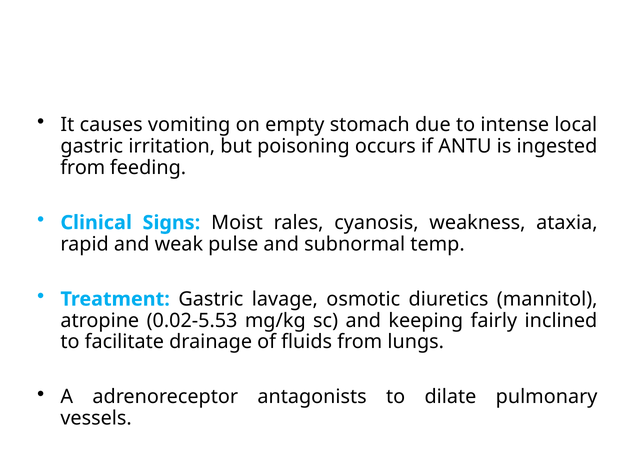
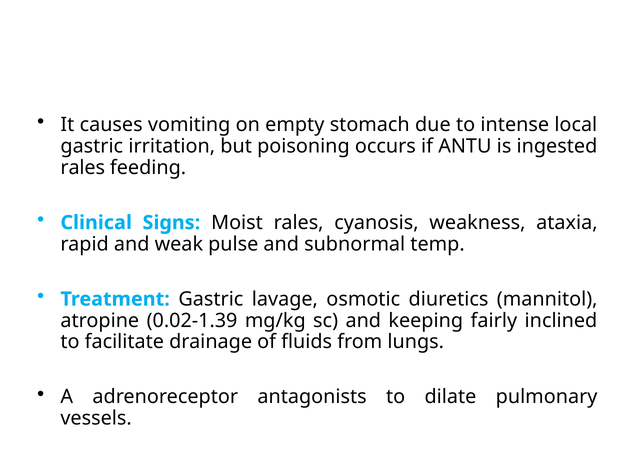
from at (83, 168): from -> rales
0.02-5.53: 0.02-5.53 -> 0.02-1.39
